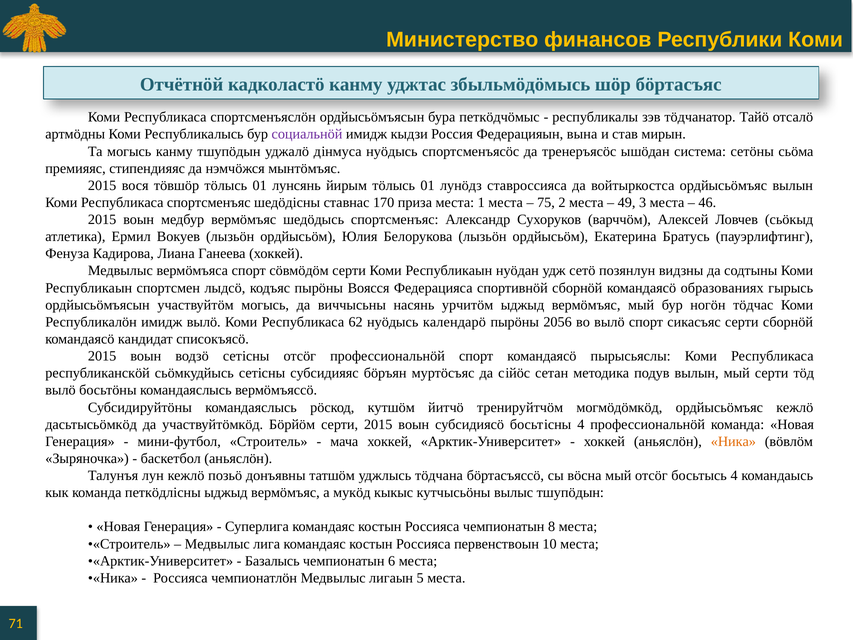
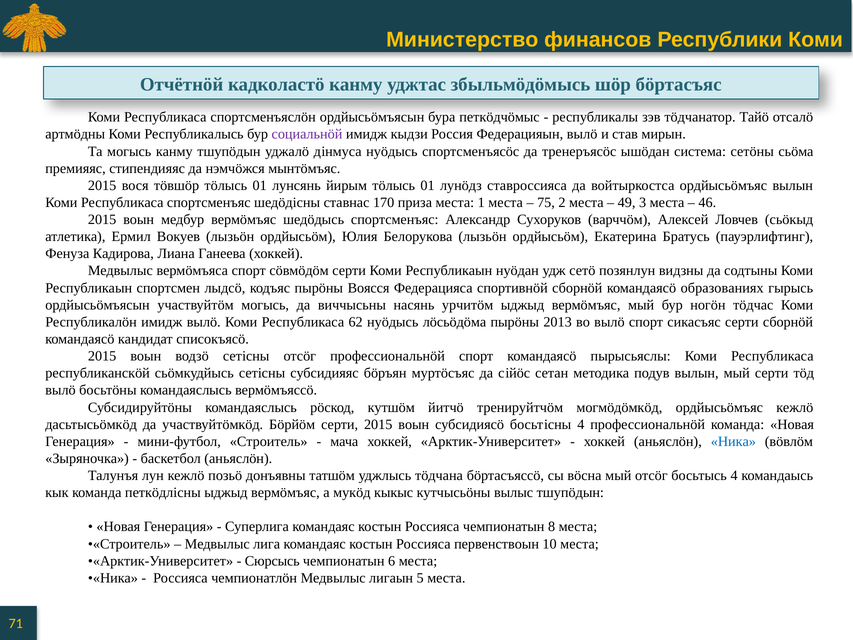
Федерацияын вына: вына -> вылӧ
календарӧ: календарӧ -> лӧсьӧдӧма
2056: 2056 -> 2013
Ника colour: orange -> blue
Базалысь: Базалысь -> Сюрсысь
